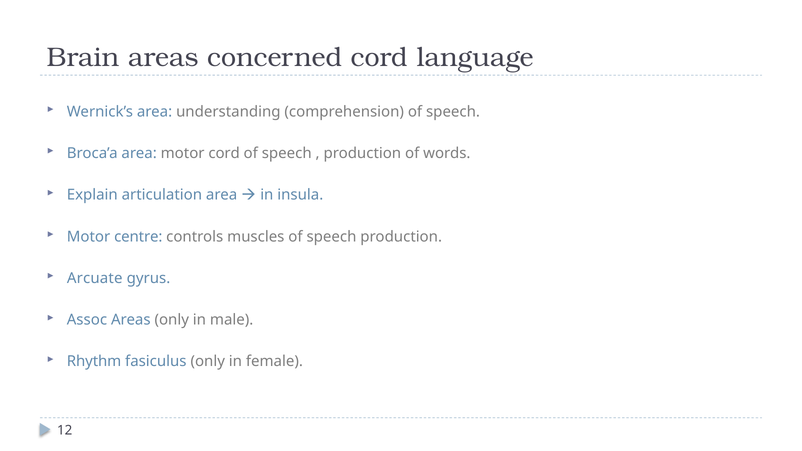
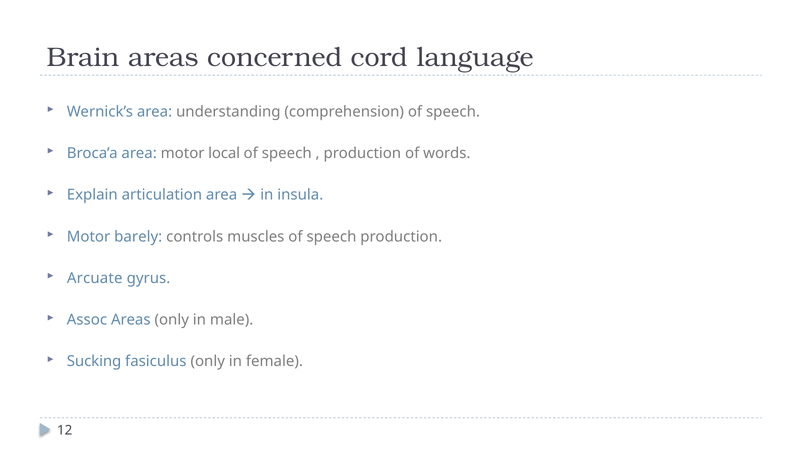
motor cord: cord -> local
centre: centre -> barely
Rhythm: Rhythm -> Sucking
